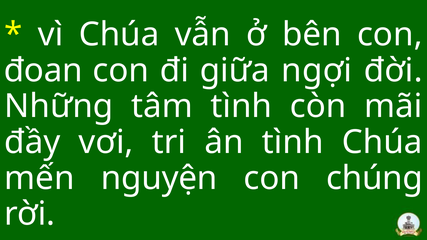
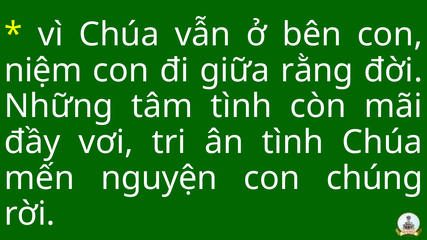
đoan: đoan -> niệm
ngợi: ngợi -> rằng
